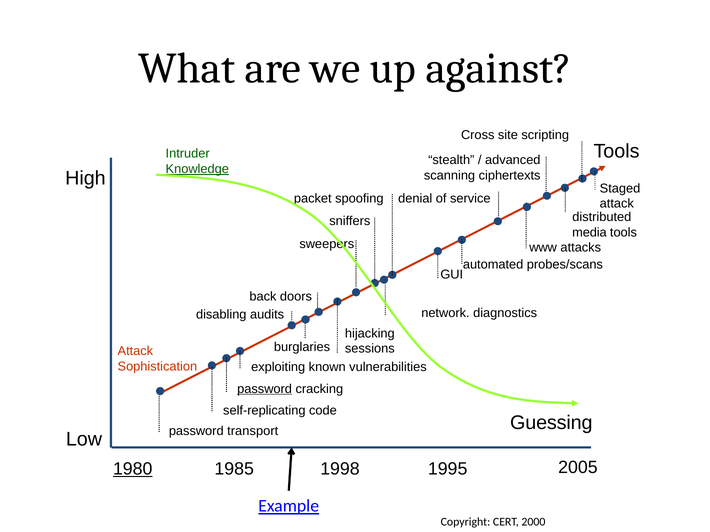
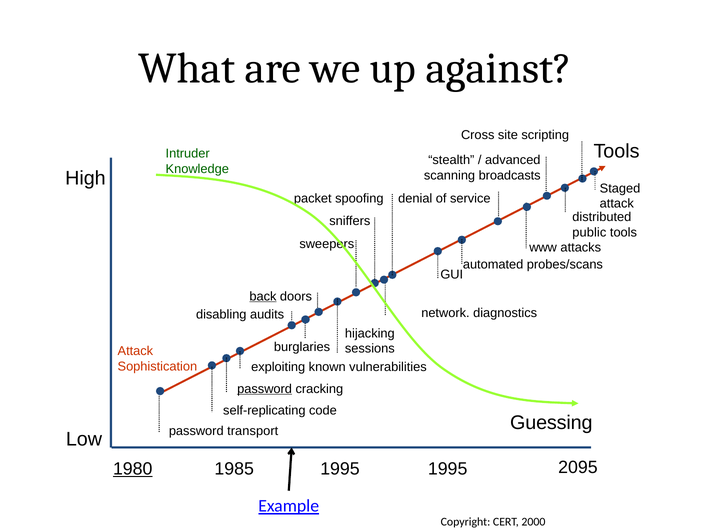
Knowledge underline: present -> none
ciphertexts: ciphertexts -> broadcasts
media: media -> public
back underline: none -> present
1985 1998: 1998 -> 1995
2005: 2005 -> 2095
